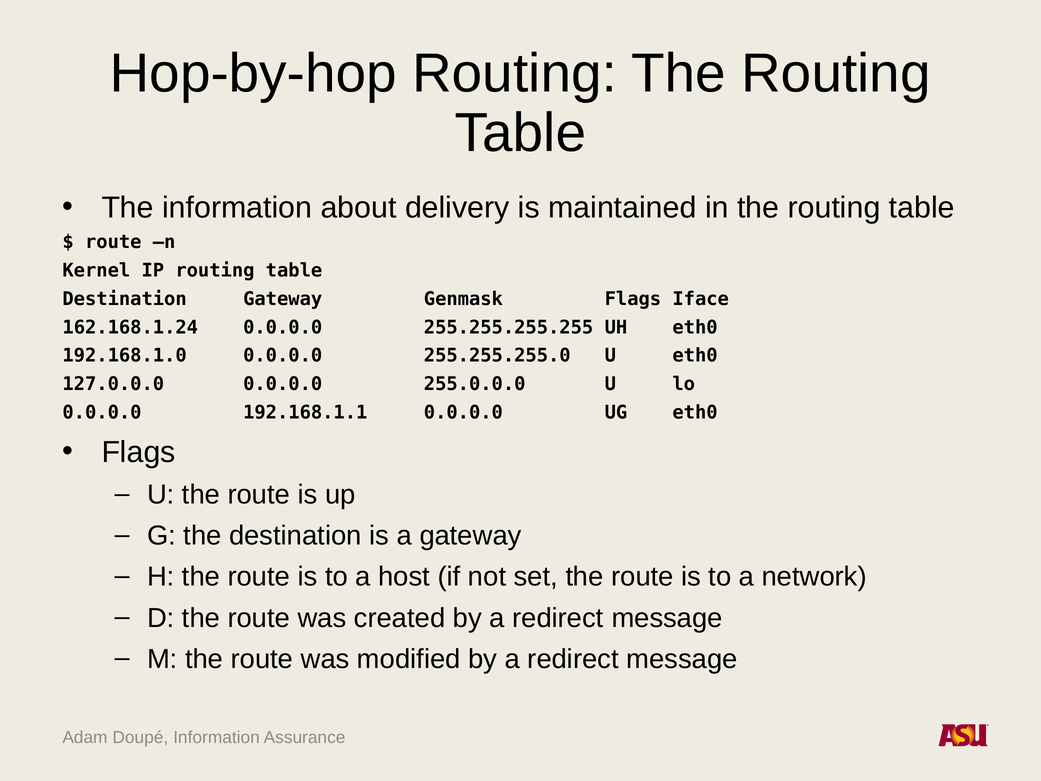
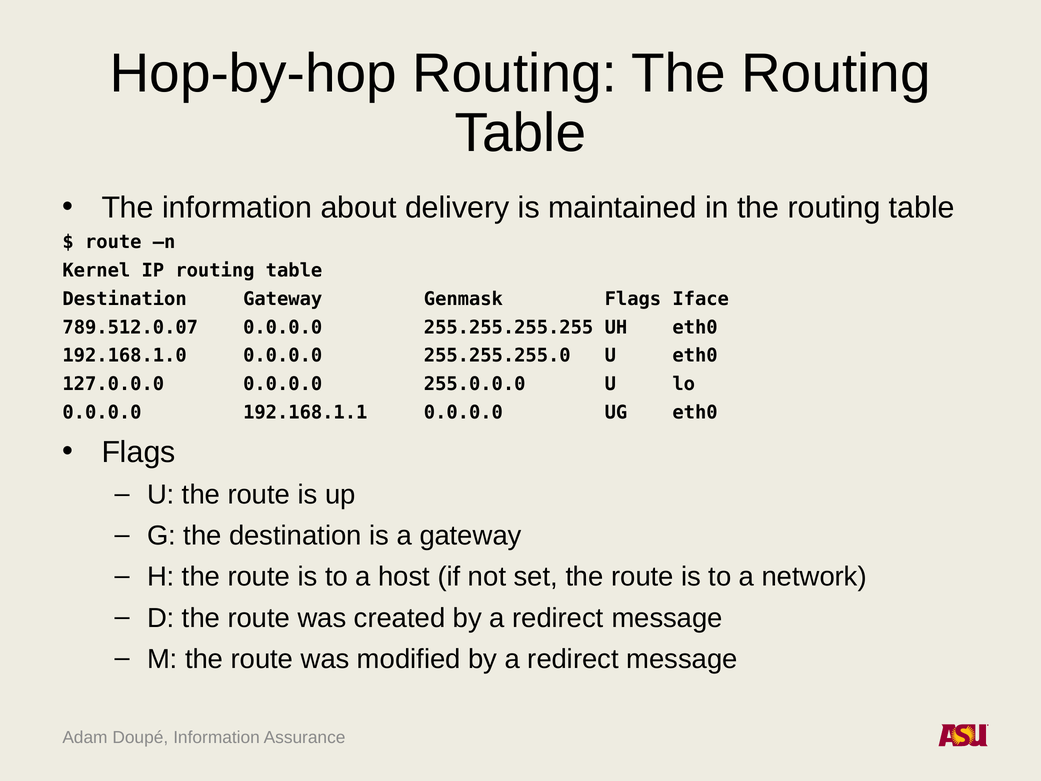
162.168.1.24: 162.168.1.24 -> 789.512.0.07
